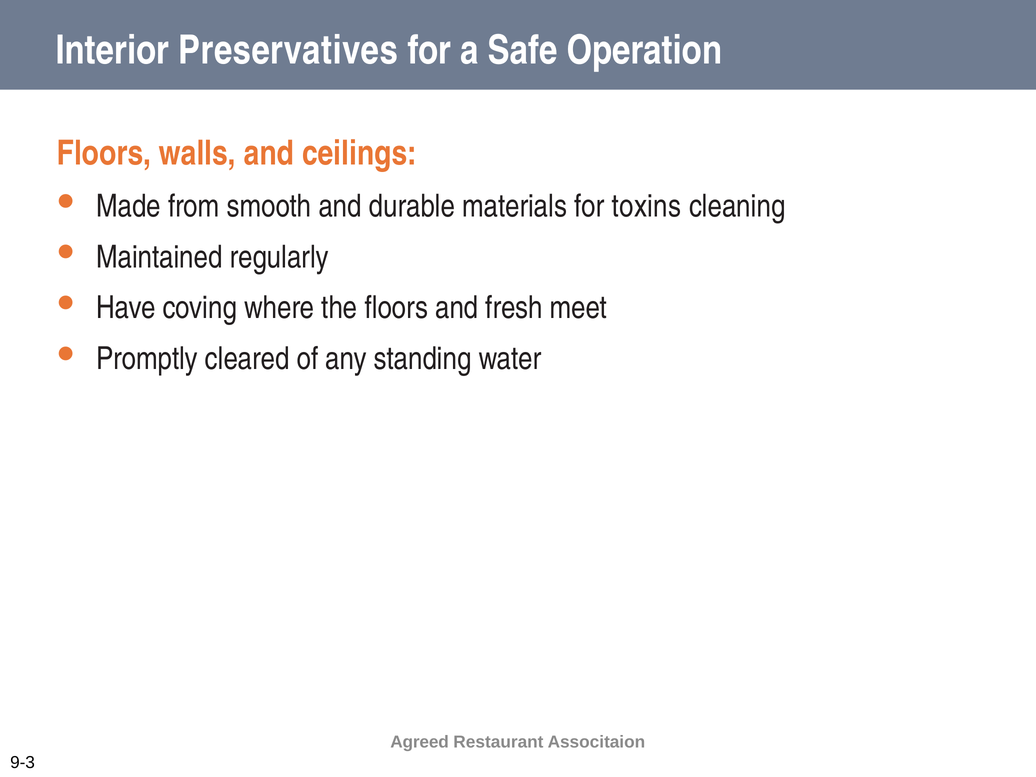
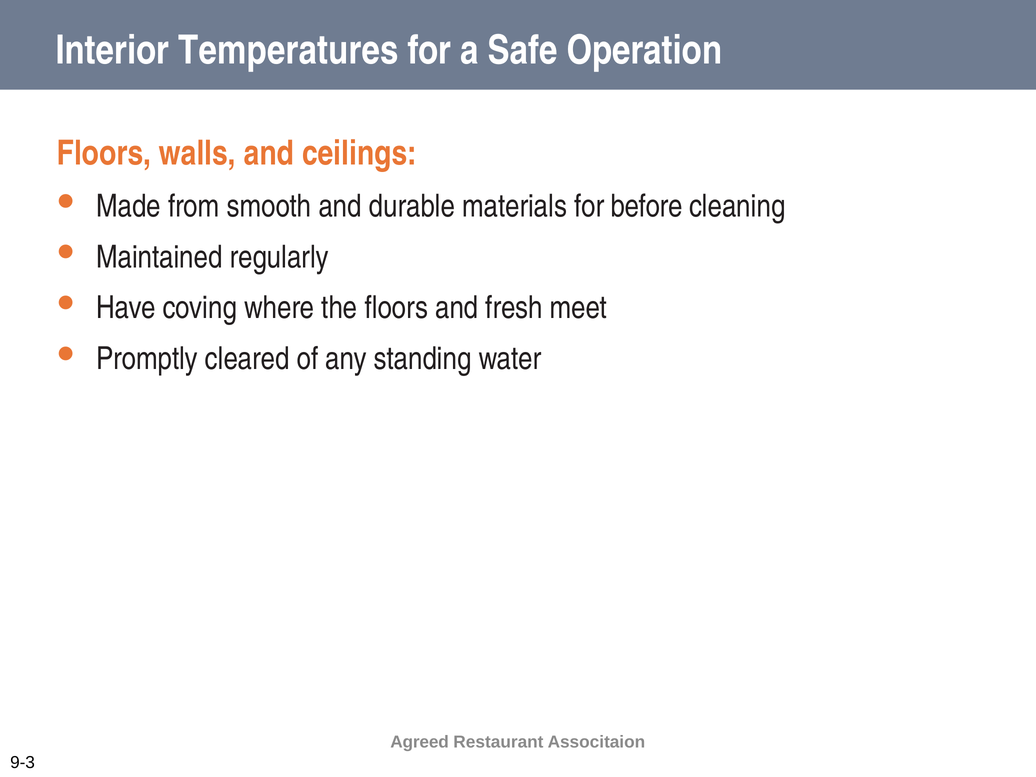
Preservatives: Preservatives -> Temperatures
toxins: toxins -> before
